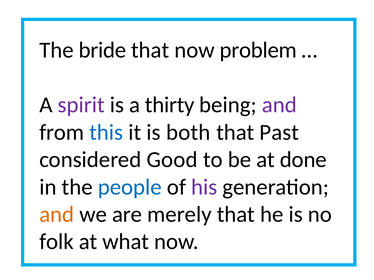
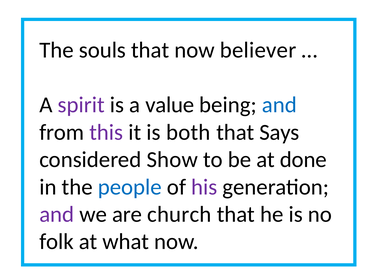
bride: bride -> souls
problem: problem -> believer
thirty: thirty -> value
and at (279, 105) colour: purple -> blue
this colour: blue -> purple
Past: Past -> Says
Good: Good -> Show
and at (57, 215) colour: orange -> purple
merely: merely -> church
